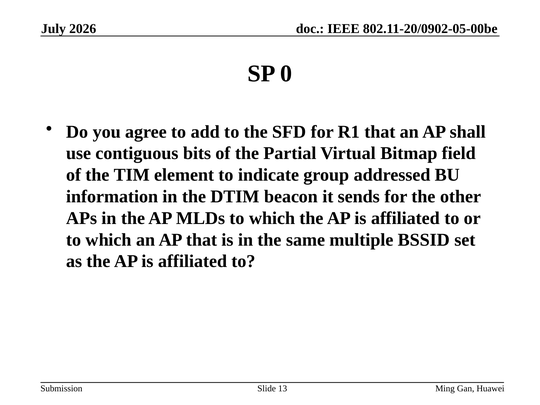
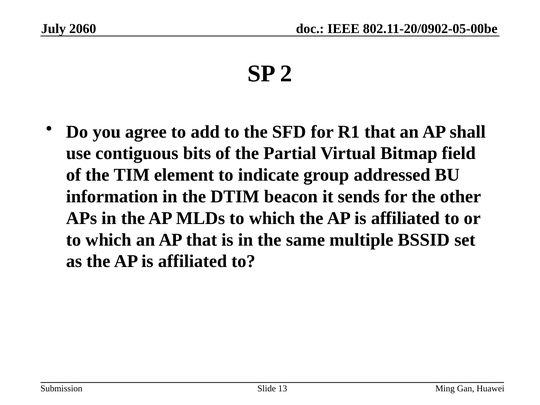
2026: 2026 -> 2060
0: 0 -> 2
